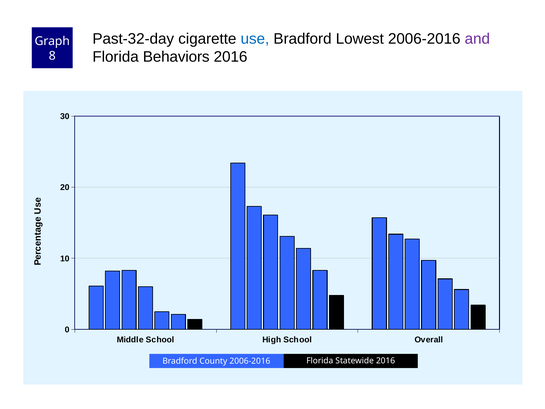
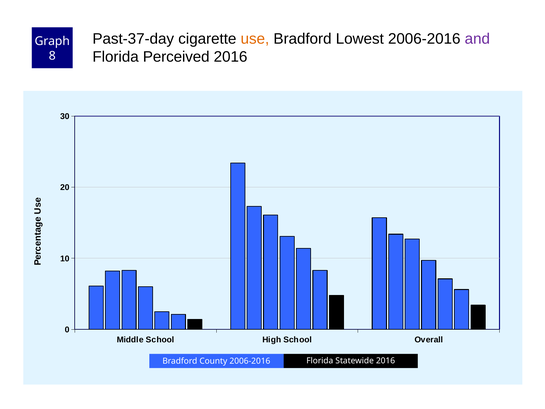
Past-32-day: Past-32-day -> Past-37-day
use colour: blue -> orange
Behaviors: Behaviors -> Perceived
